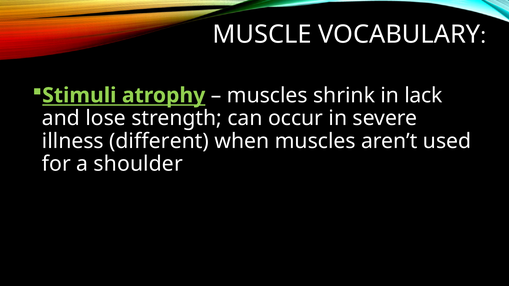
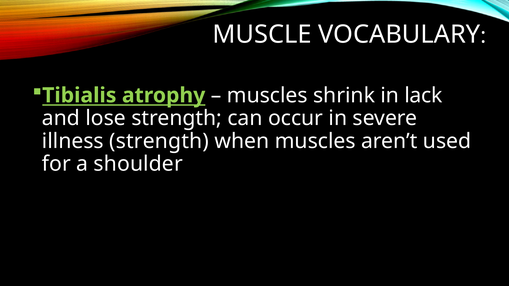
Stimuli: Stimuli -> Tibialis
illness different: different -> strength
